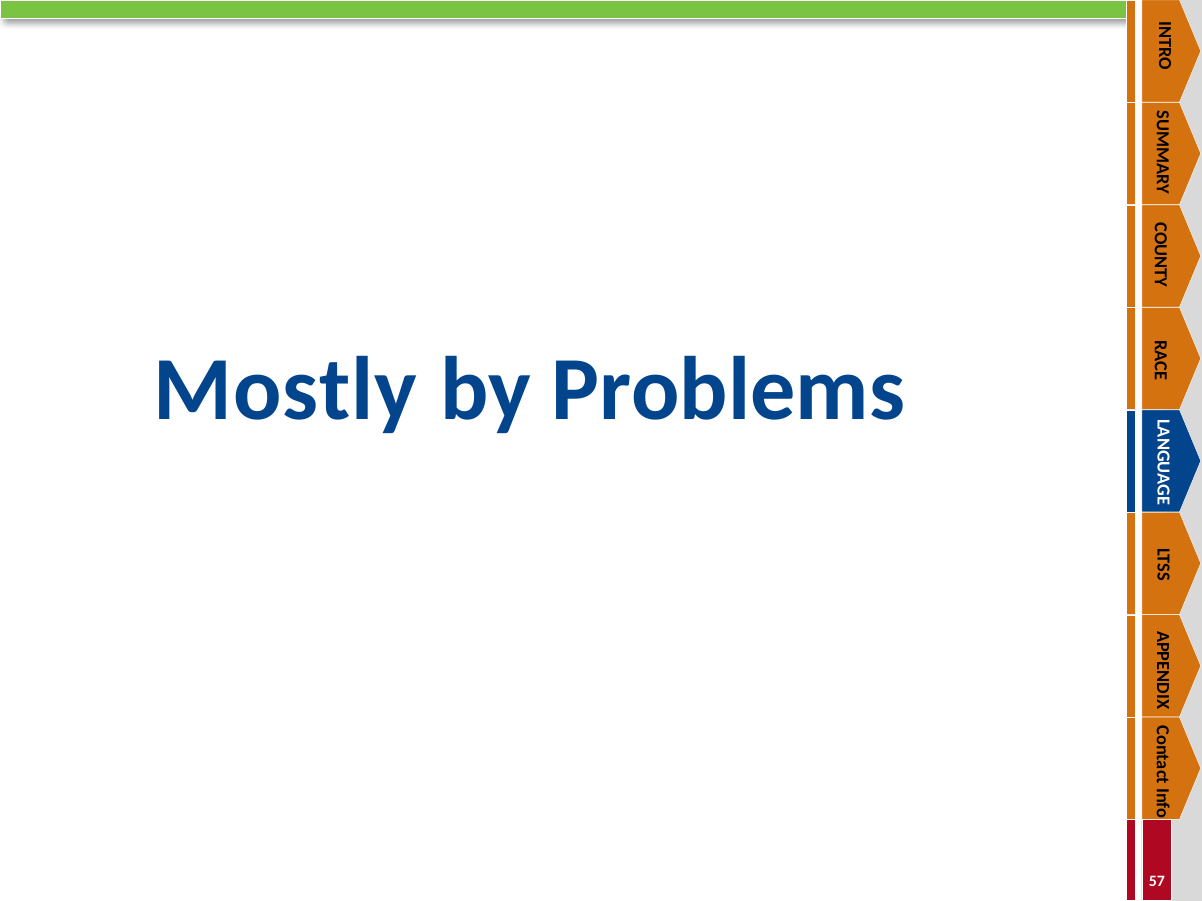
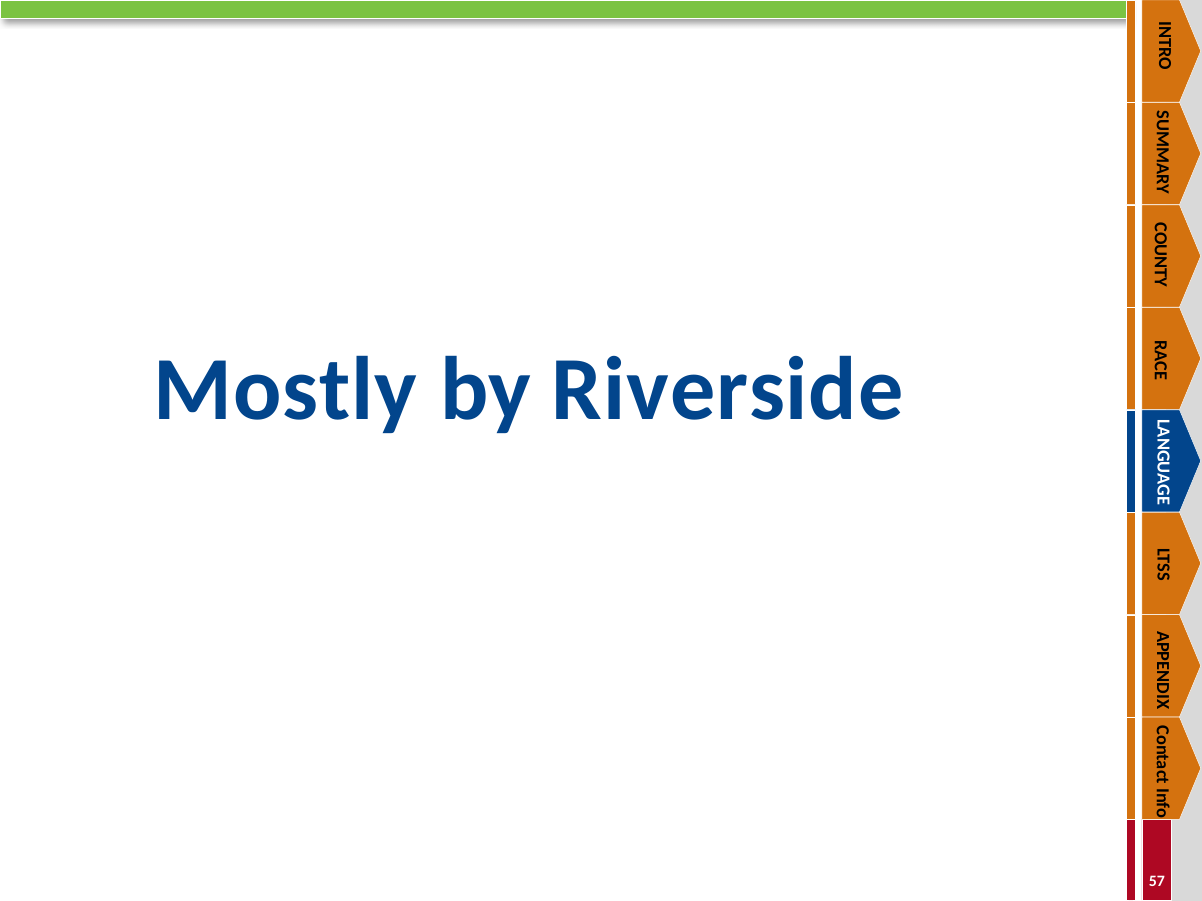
Problems: Problems -> Riverside
